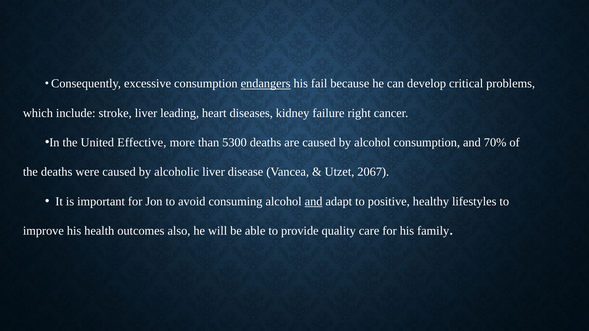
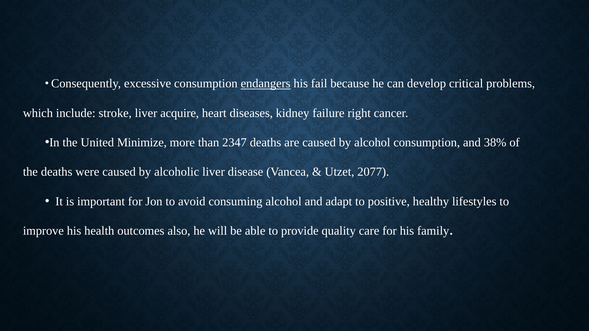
leading: leading -> acquire
Effective: Effective -> Minimize
5300: 5300 -> 2347
70%: 70% -> 38%
2067: 2067 -> 2077
and at (314, 202) underline: present -> none
